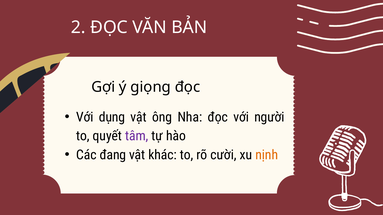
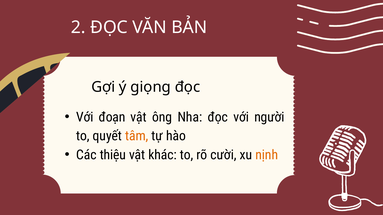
dụng: dụng -> đoạn
tâm colour: purple -> orange
đang: đang -> thiệu
